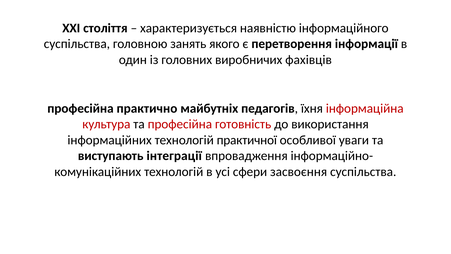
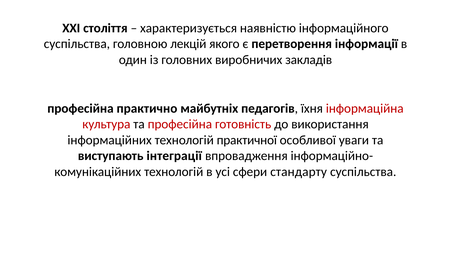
занять: занять -> лекцій
фахівців: фахівців -> закладів
засвоєння: засвоєння -> стандарту
